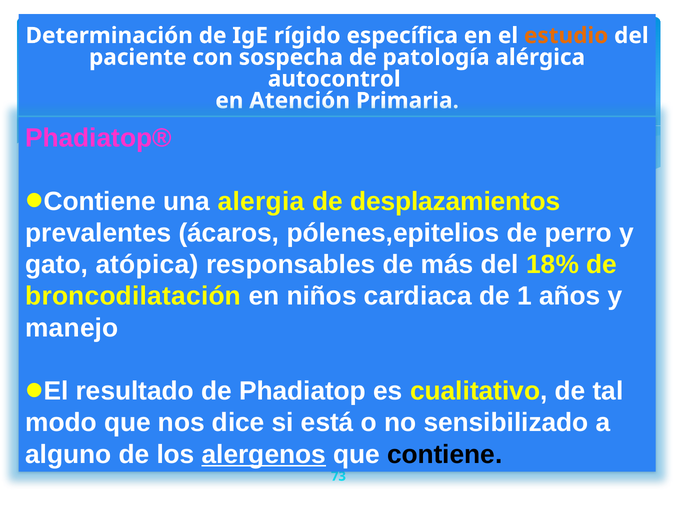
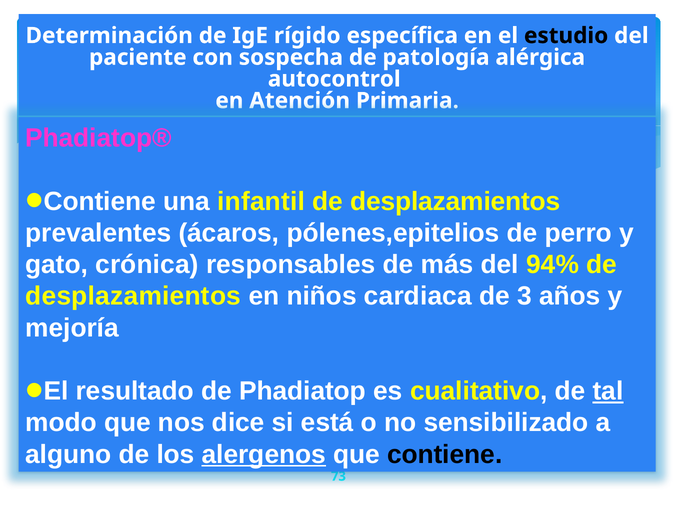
estudio colour: orange -> black
alergia: alergia -> infantil
atópica: atópica -> crónica
18%: 18% -> 94%
broncodilatación at (133, 296): broncodilatación -> desplazamientos
1: 1 -> 3
manejo: manejo -> mejoría
tal underline: none -> present
